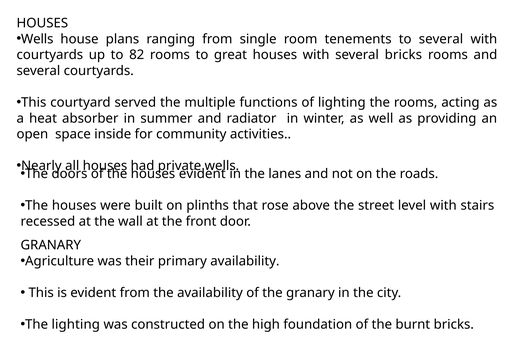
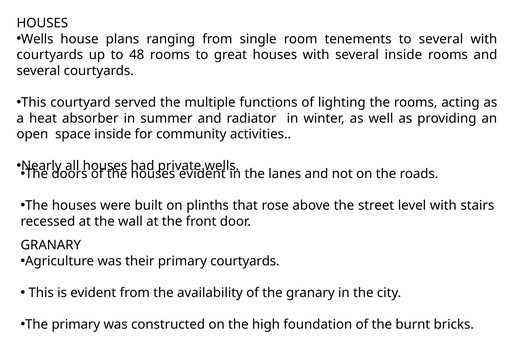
82: 82 -> 48
several bricks: bricks -> inside
primary availability: availability -> courtyards
The lighting: lighting -> primary
